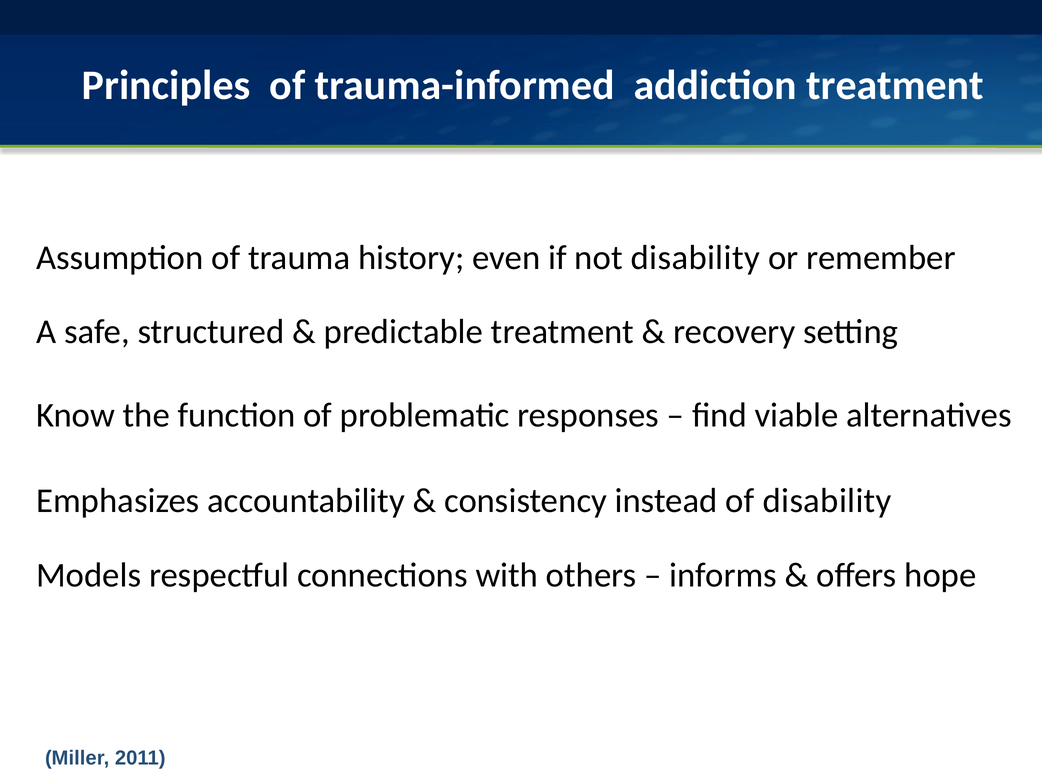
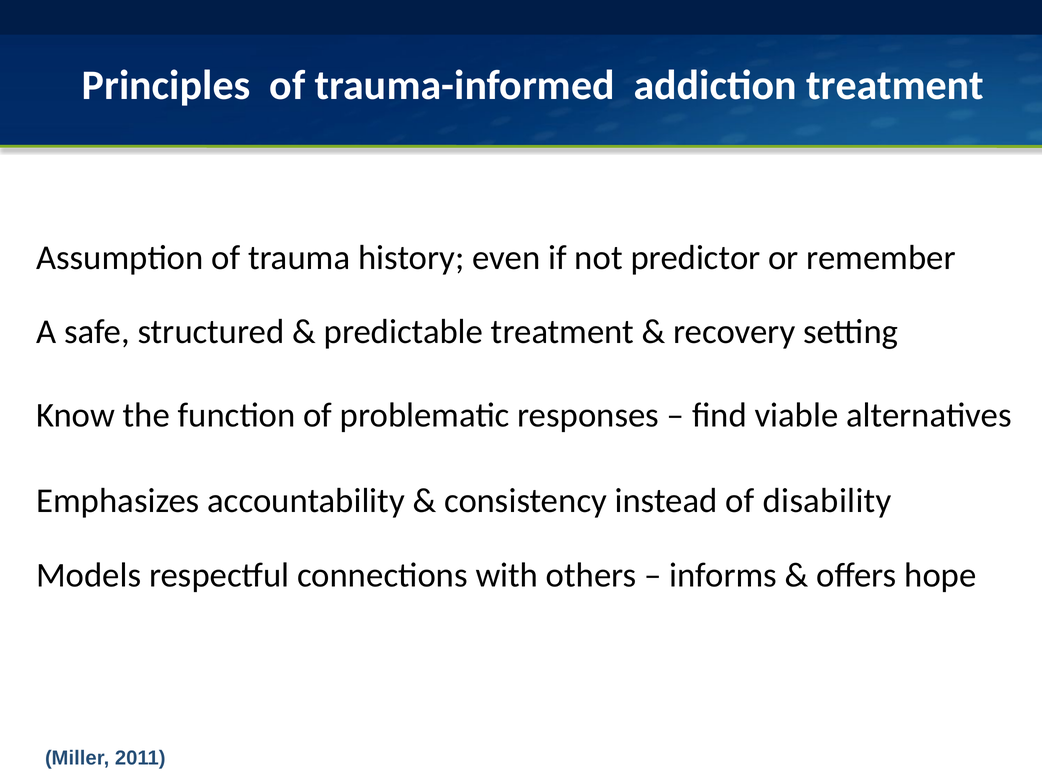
not disability: disability -> predictor
